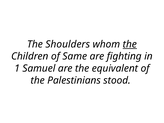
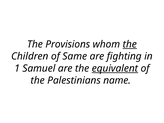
Shoulders: Shoulders -> Provisions
equivalent underline: none -> present
stood: stood -> name
